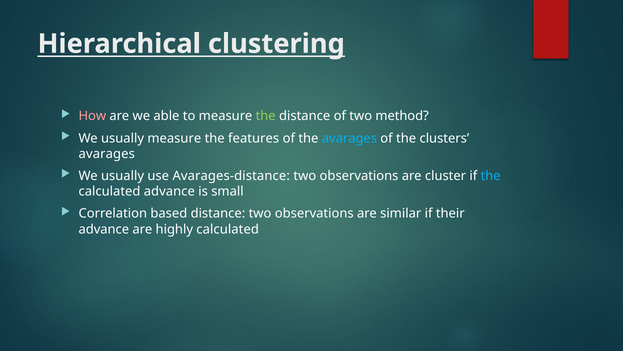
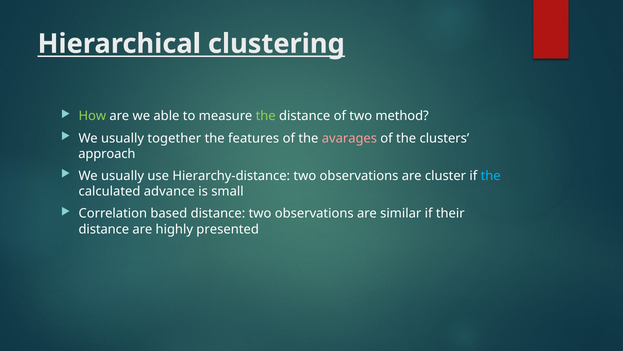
How colour: pink -> light green
usually measure: measure -> together
avarages at (349, 138) colour: light blue -> pink
avarages at (107, 154): avarages -> approach
Avarages-distance: Avarages-distance -> Hierarchy-distance
advance at (104, 229): advance -> distance
highly calculated: calculated -> presented
